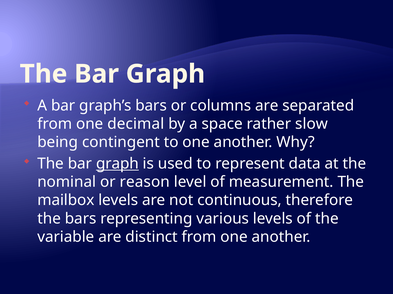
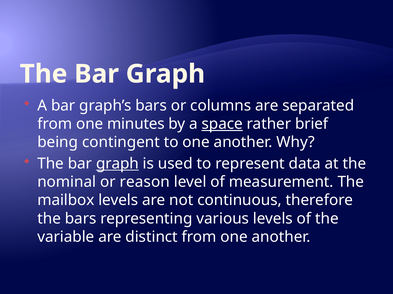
decimal: decimal -> minutes
space underline: none -> present
slow: slow -> brief
